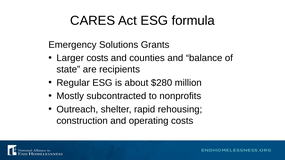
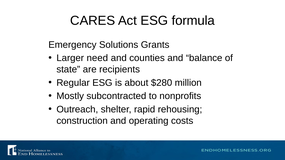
Larger costs: costs -> need
